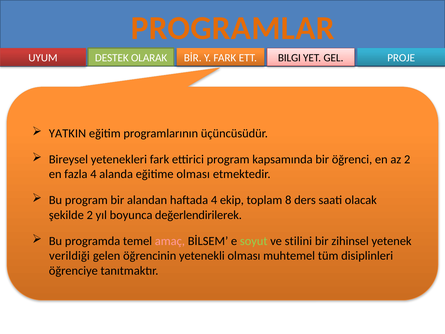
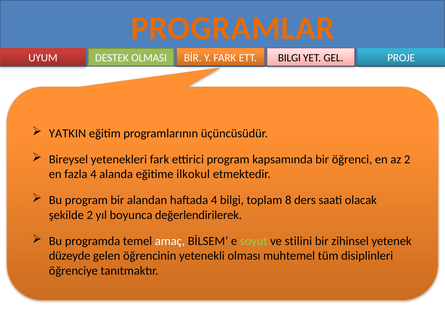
OLARAK: OLARAK -> OLMASI
eğitime olması: olması -> ilkokul
4 ekip: ekip -> bilgi
amaç colour: pink -> white
verildiği: verildiği -> düzeyde
